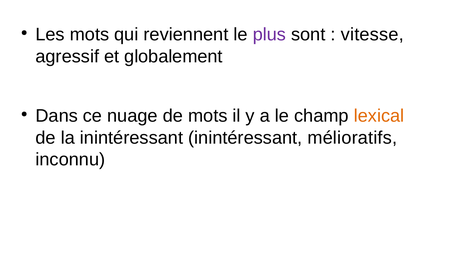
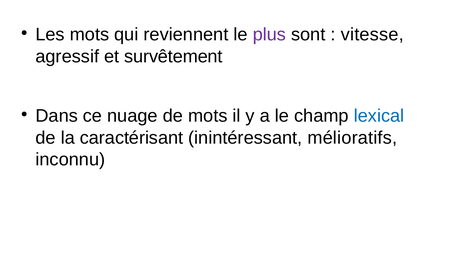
globalement: globalement -> survêtement
lexical colour: orange -> blue
la inintéressant: inintéressant -> caractérisant
